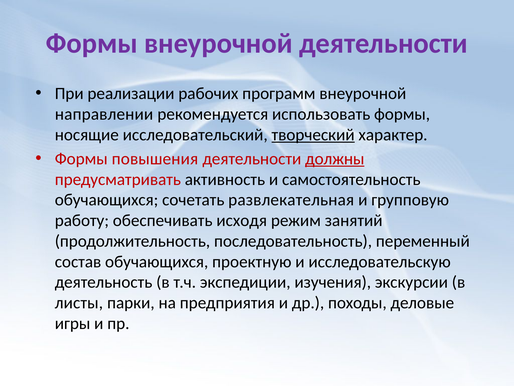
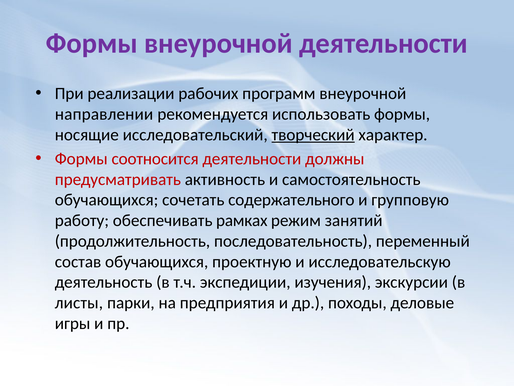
повышения: повышения -> соотносится
должны underline: present -> none
развлекательная: развлекательная -> содержательного
исходя: исходя -> рамках
